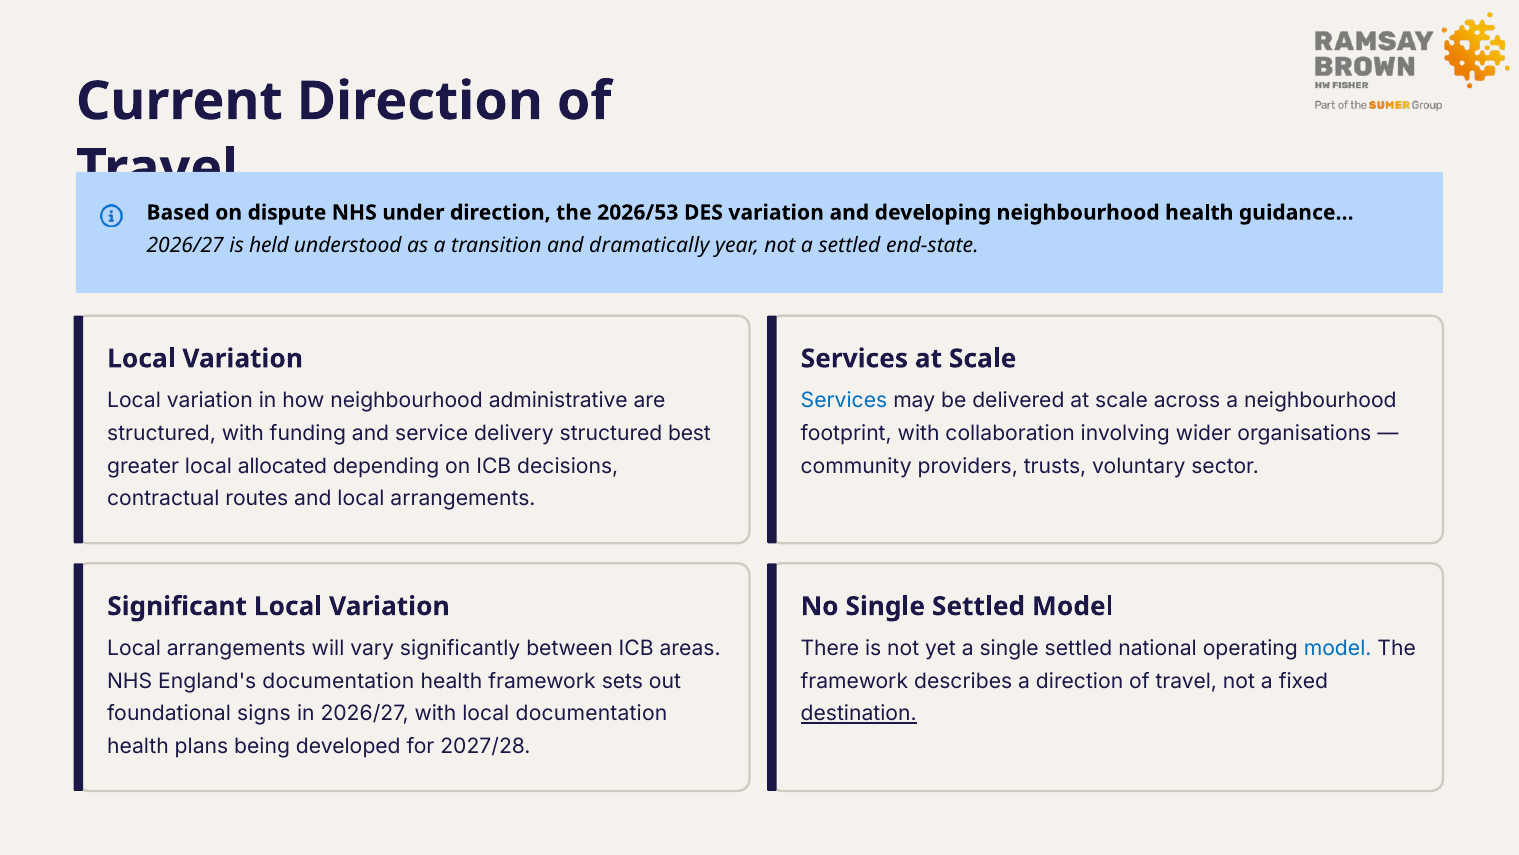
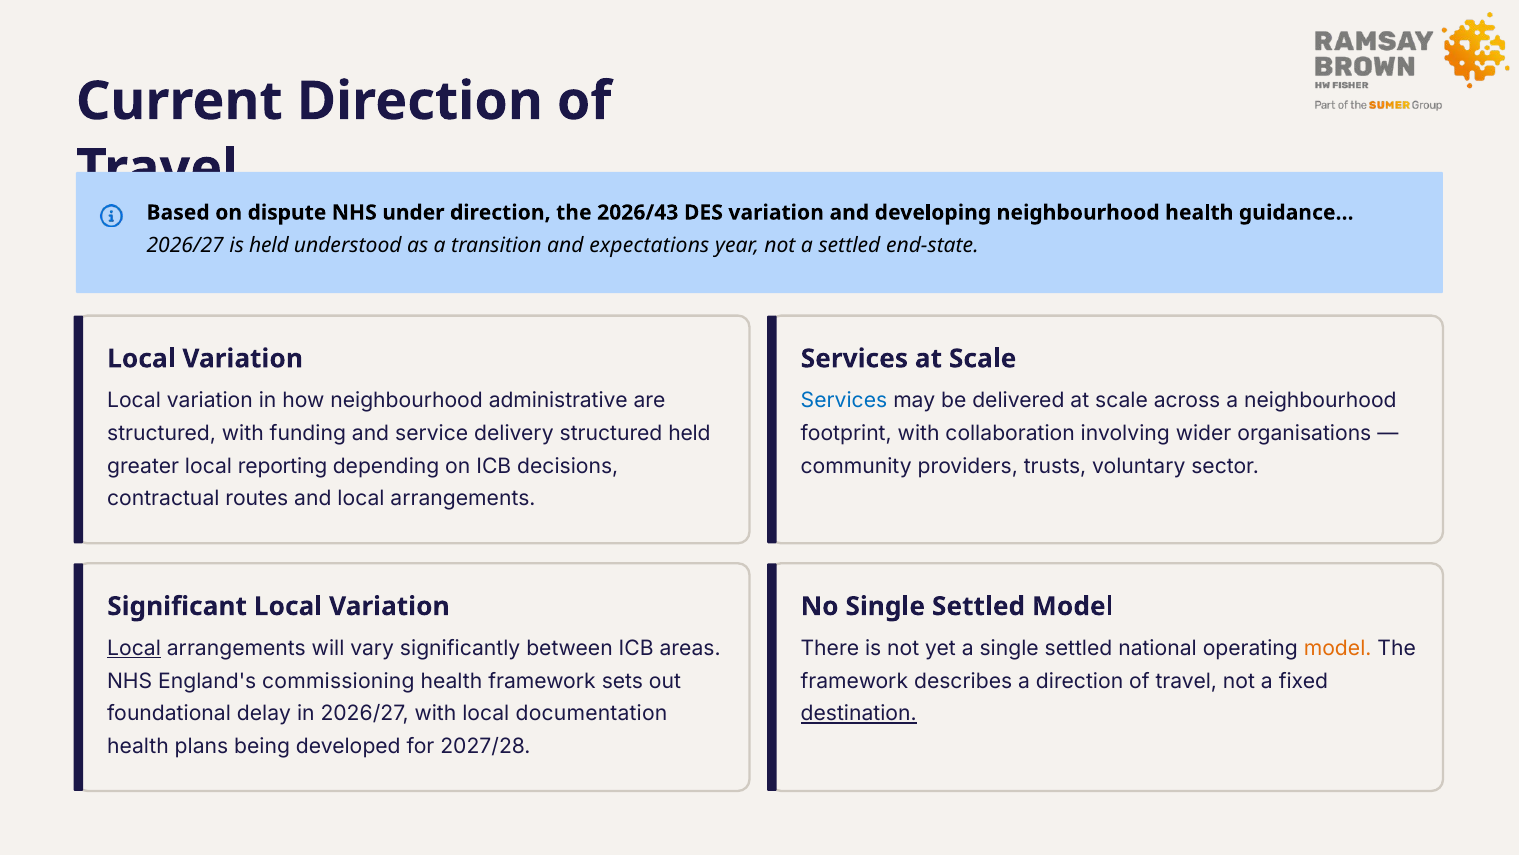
2026/53: 2026/53 -> 2026/43
dramatically: dramatically -> expectations
structured best: best -> held
allocated: allocated -> reporting
Local at (134, 648) underline: none -> present
model at (1338, 648) colour: blue -> orange
England's documentation: documentation -> commissioning
signs: signs -> delay
